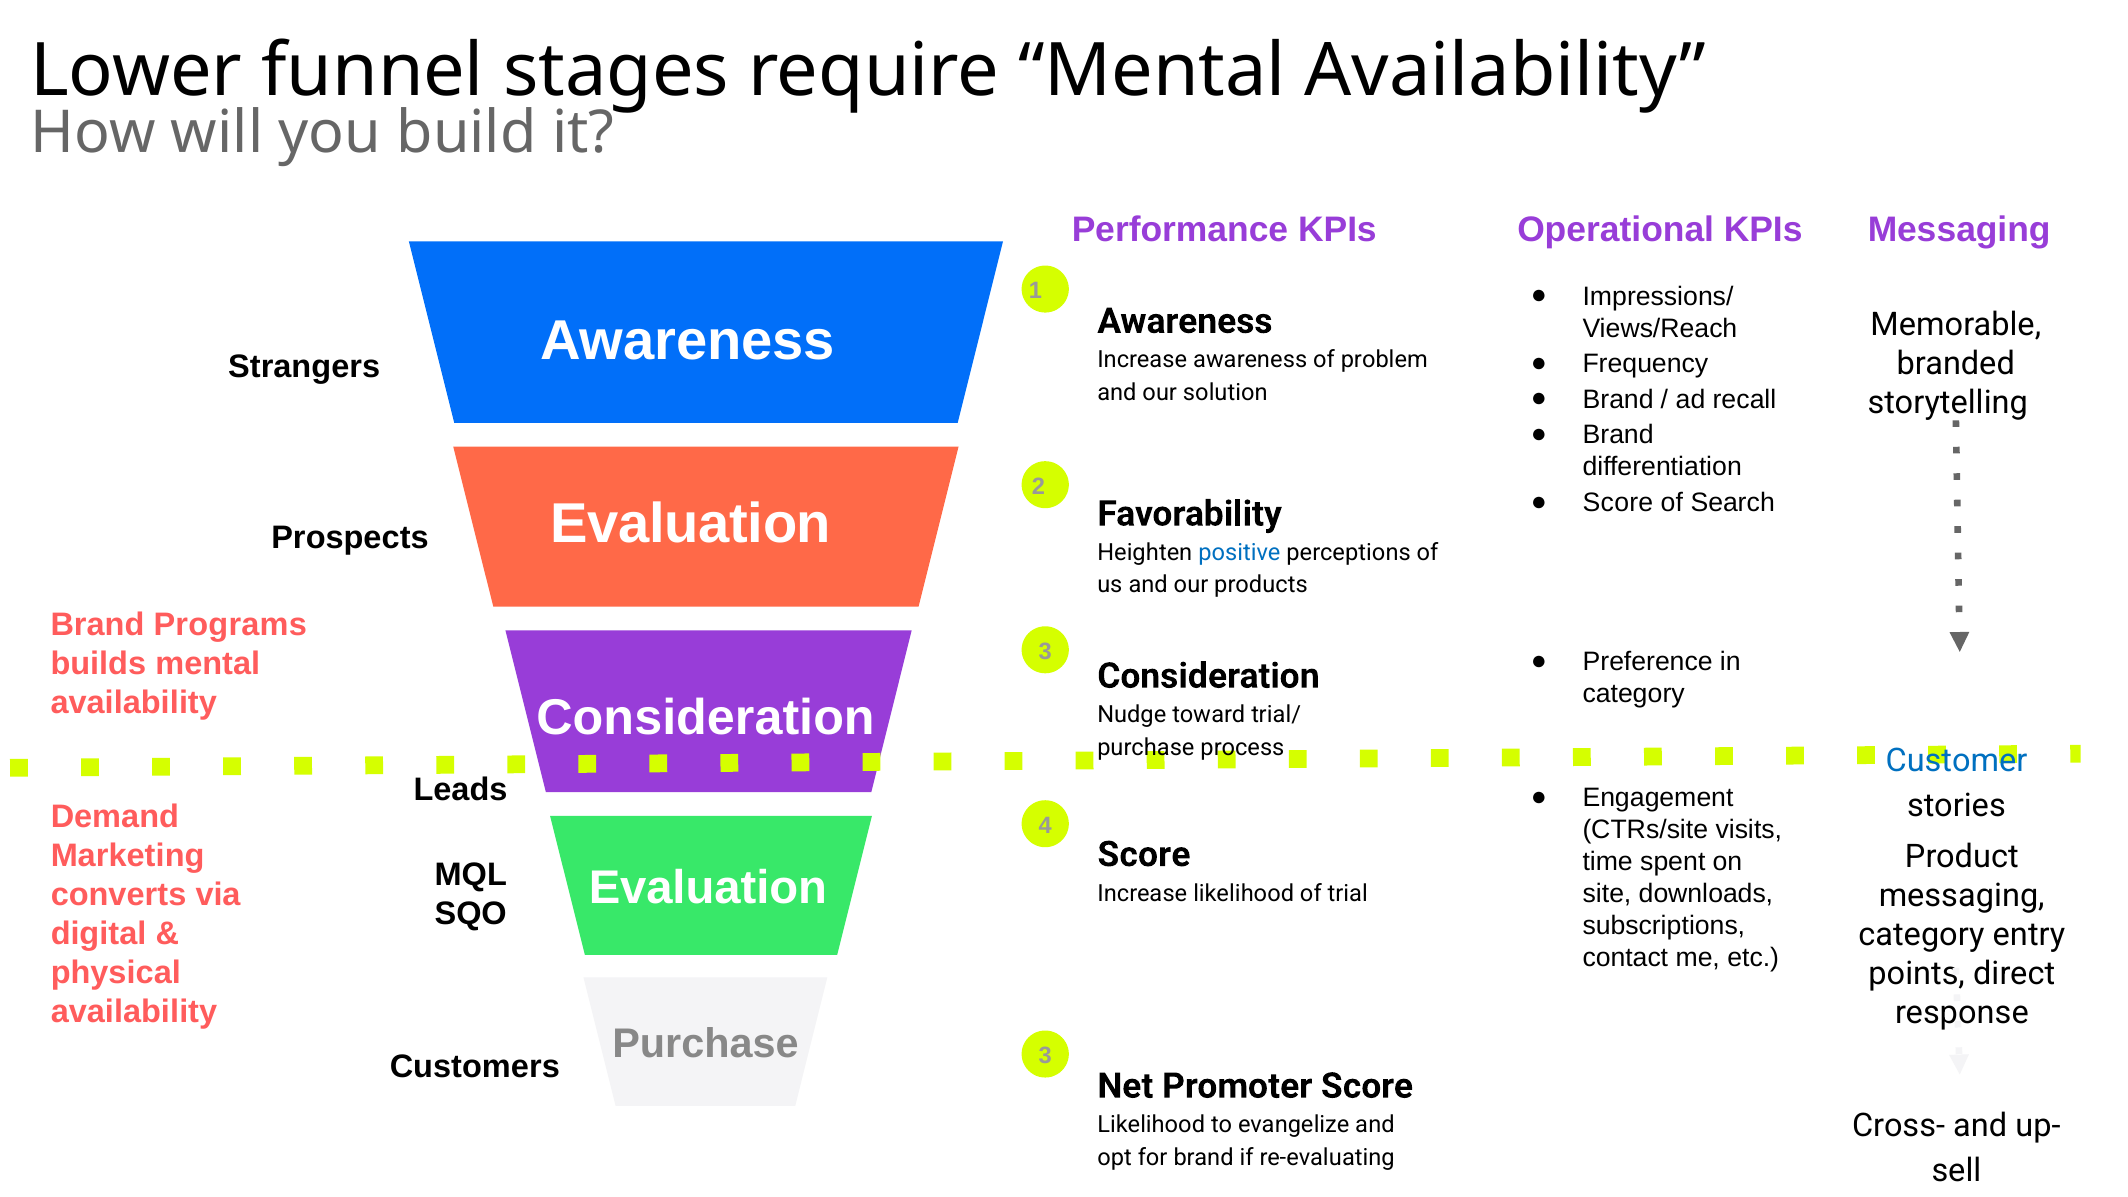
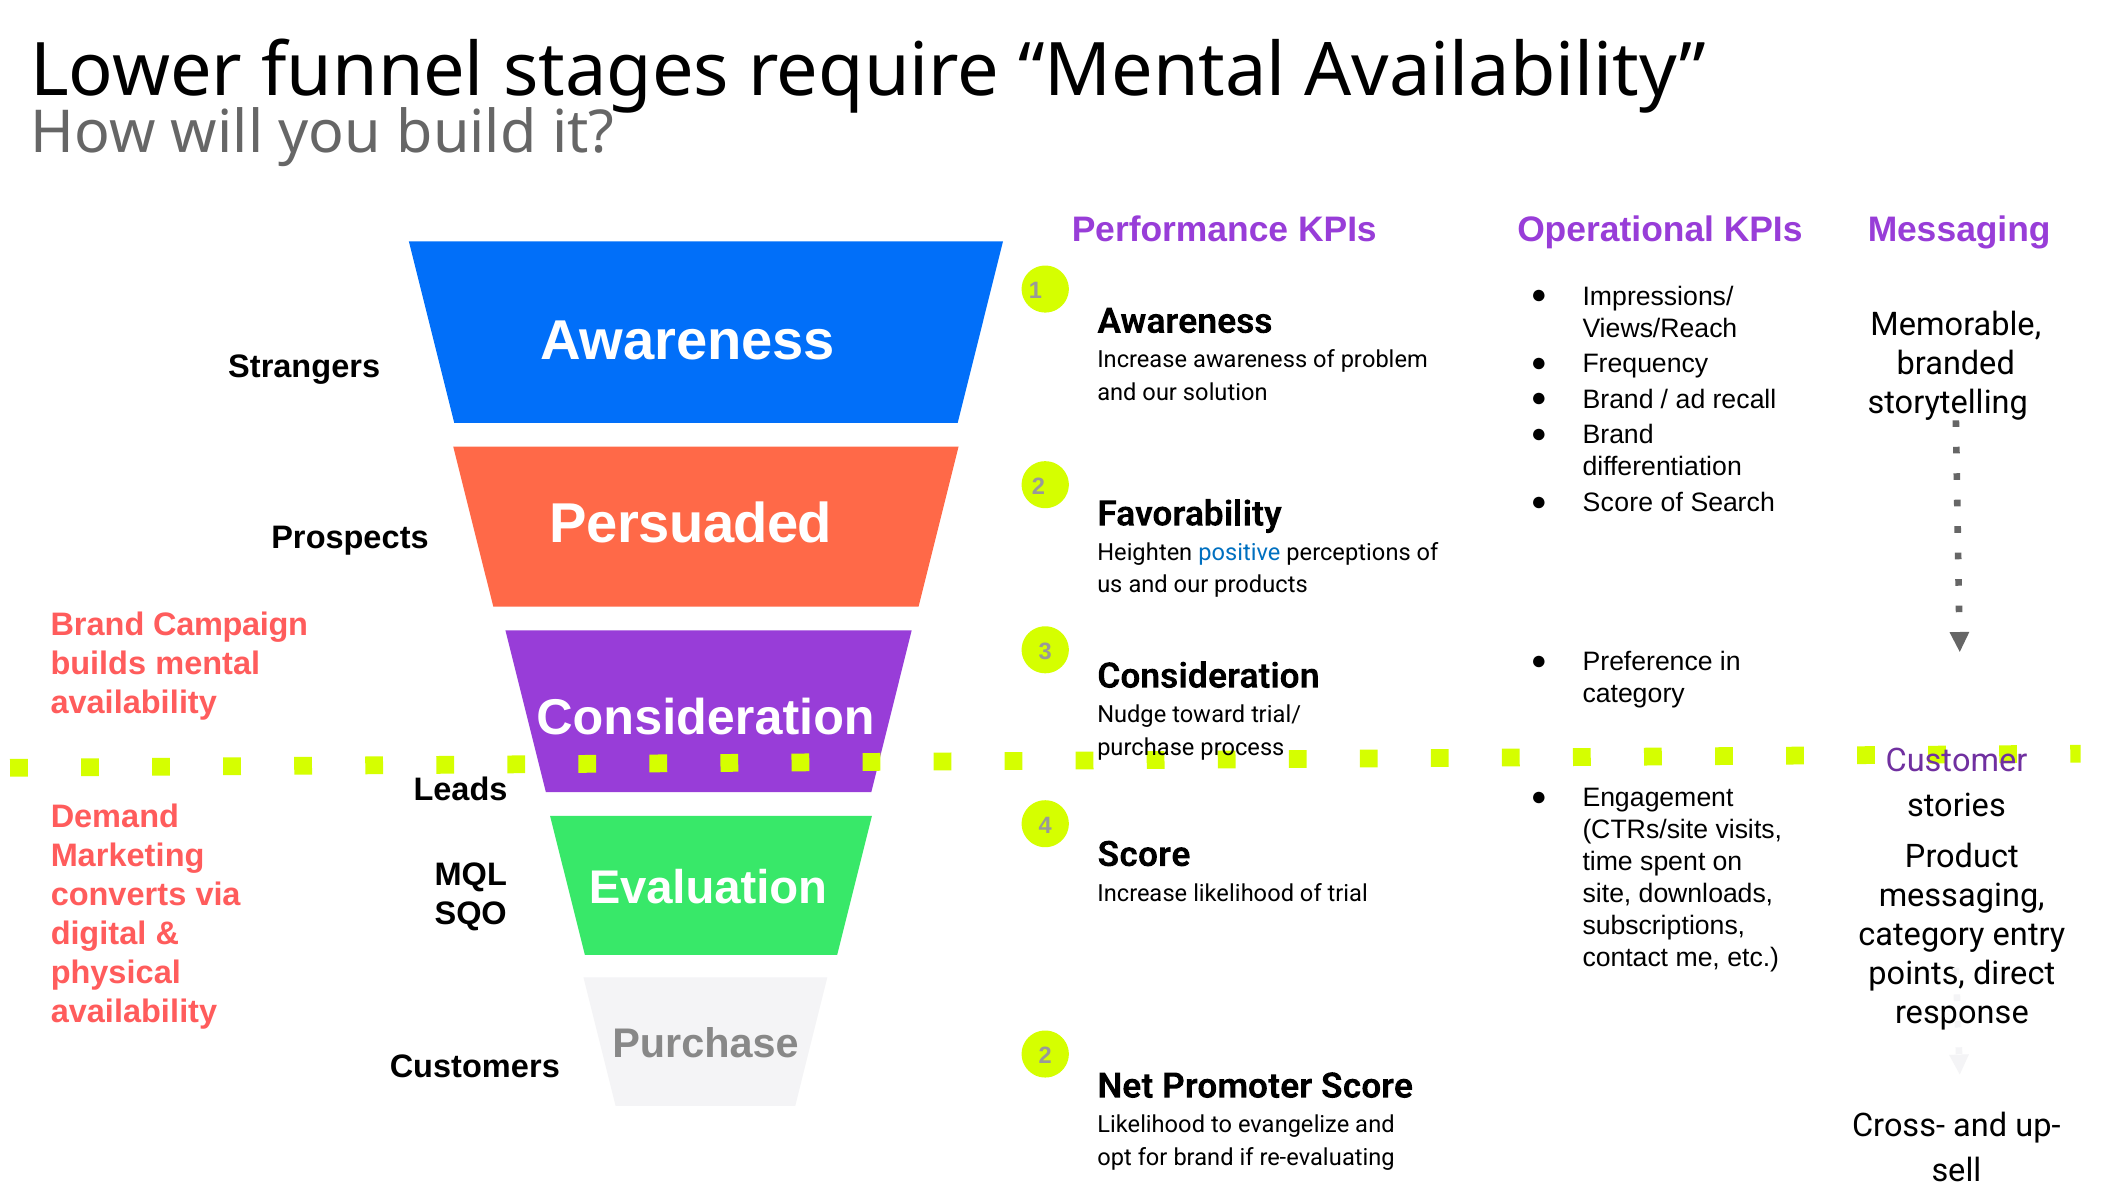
Evaluation at (691, 524): Evaluation -> Persuaded
Programs: Programs -> Campaign
Customer colour: blue -> purple
Customers 3: 3 -> 2
